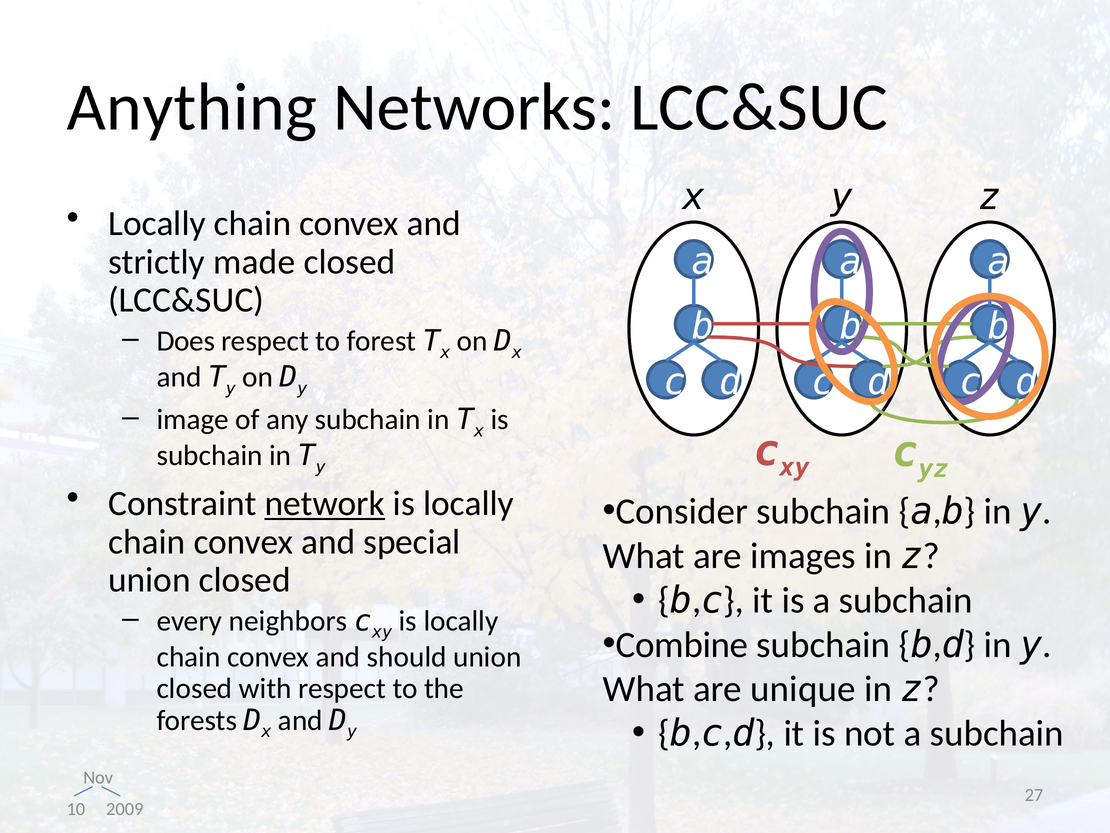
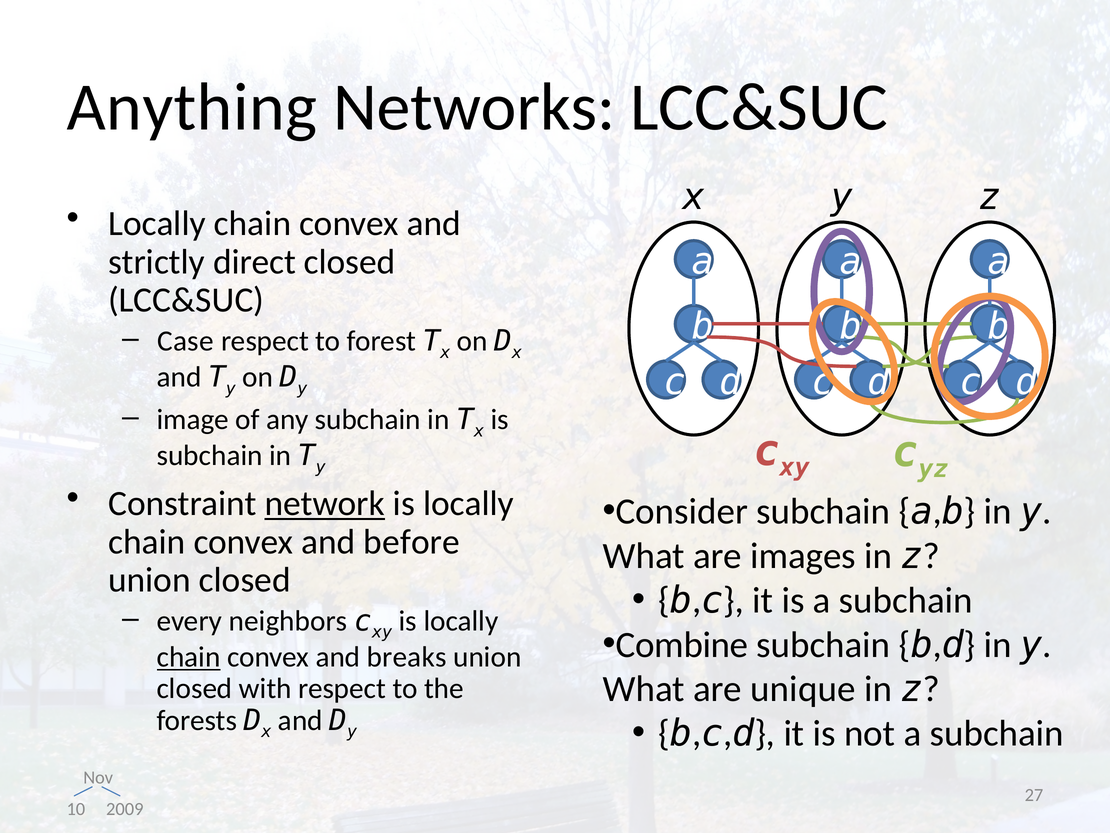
made: made -> direct
Does: Does -> Case
special: special -> before
chain at (189, 657) underline: none -> present
should: should -> breaks
